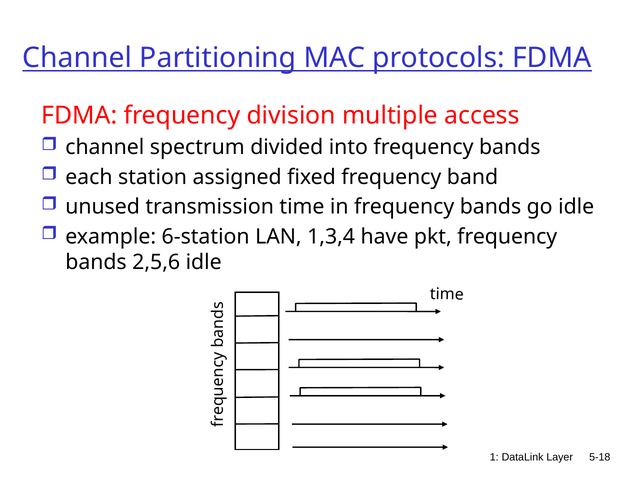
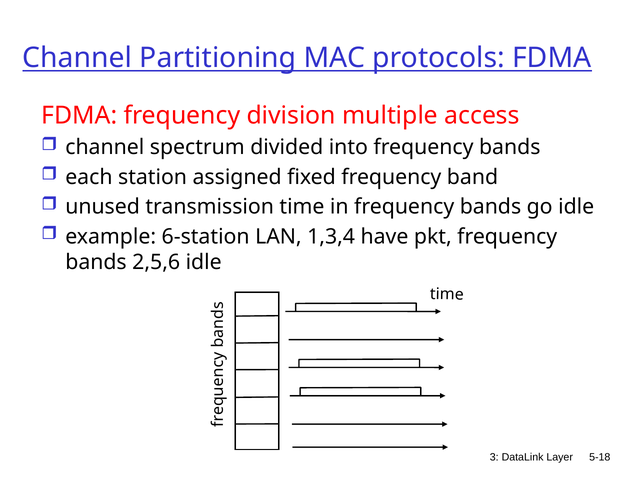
1: 1 -> 3
